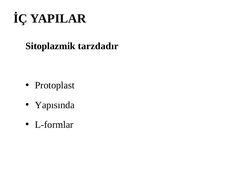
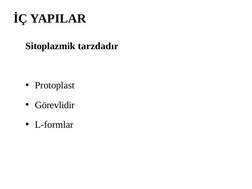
Yapısında: Yapısında -> Görevlidir
